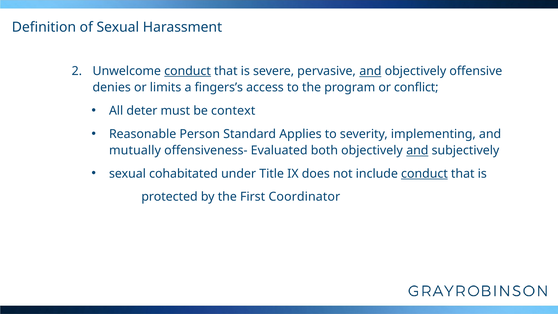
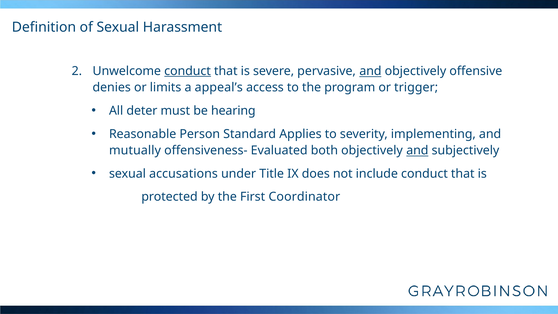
fingers’s: fingers’s -> appeal’s
conflict: conflict -> trigger
context: context -> hearing
cohabitated: cohabitated -> accusations
conduct at (424, 174) underline: present -> none
